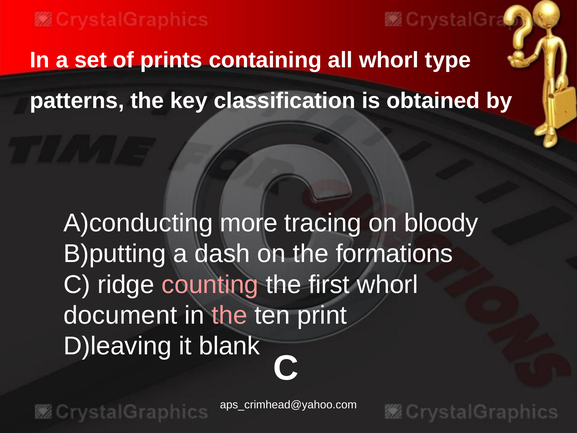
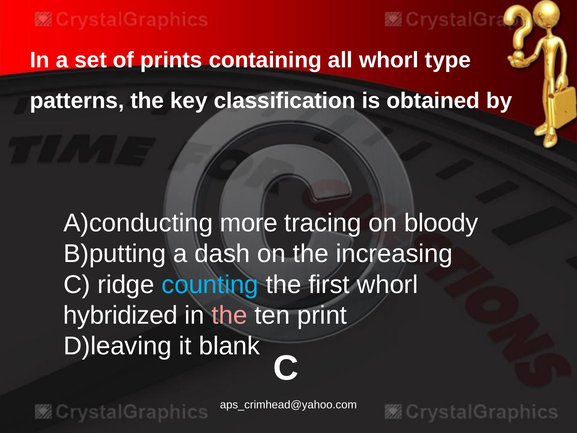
formations: formations -> increasing
counting colour: pink -> light blue
document: document -> hybridized
